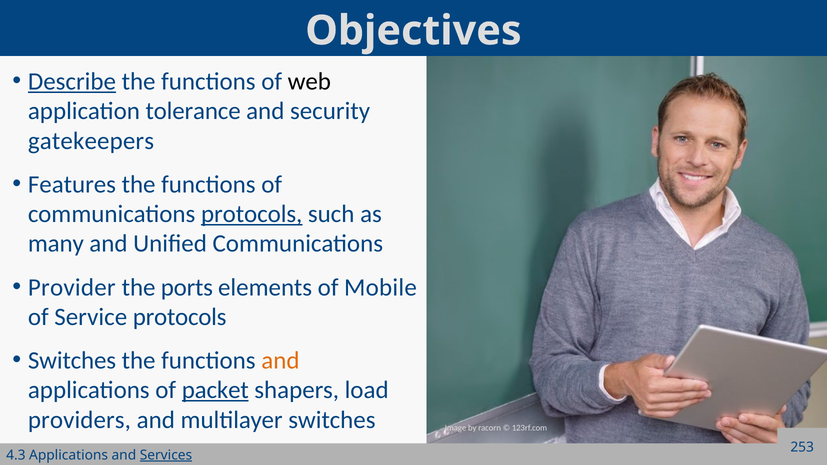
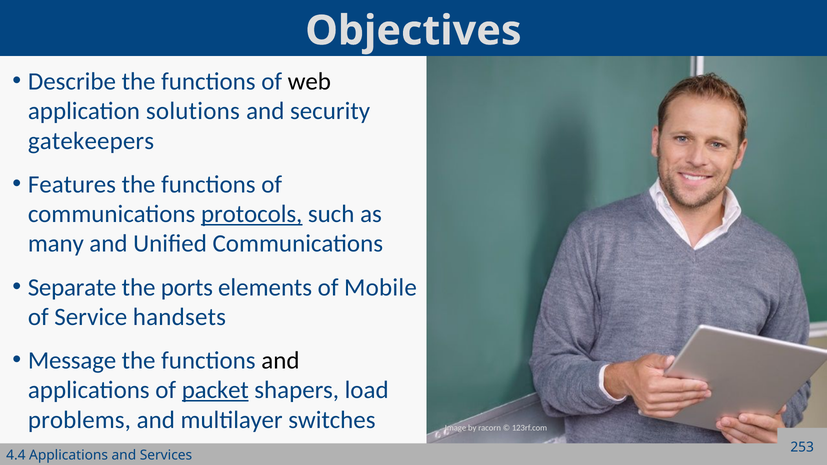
Describe underline: present -> none
tolerance: tolerance -> solutions
Provider: Provider -> Separate
Service protocols: protocols -> handsets
Switches at (72, 361): Switches -> Message
and at (280, 361) colour: orange -> black
providers: providers -> problems
4.3: 4.3 -> 4.4
Services underline: present -> none
